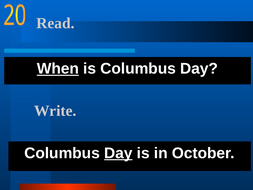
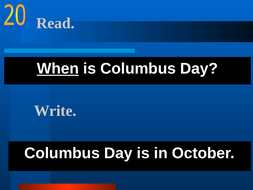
Day at (118, 153) underline: present -> none
